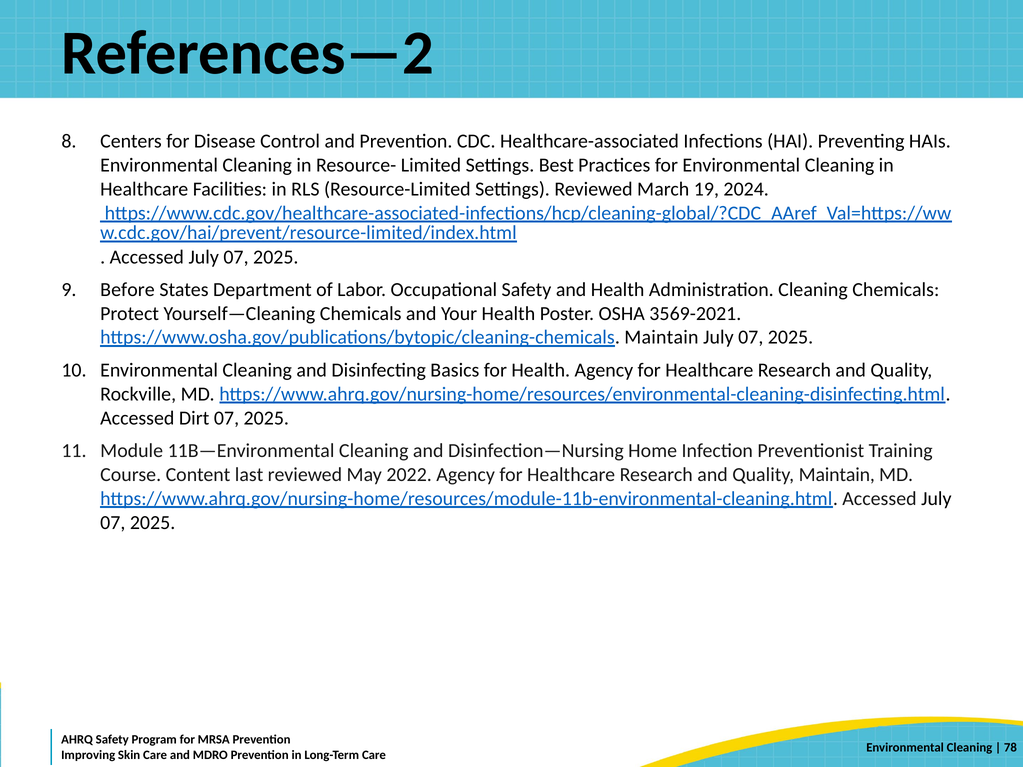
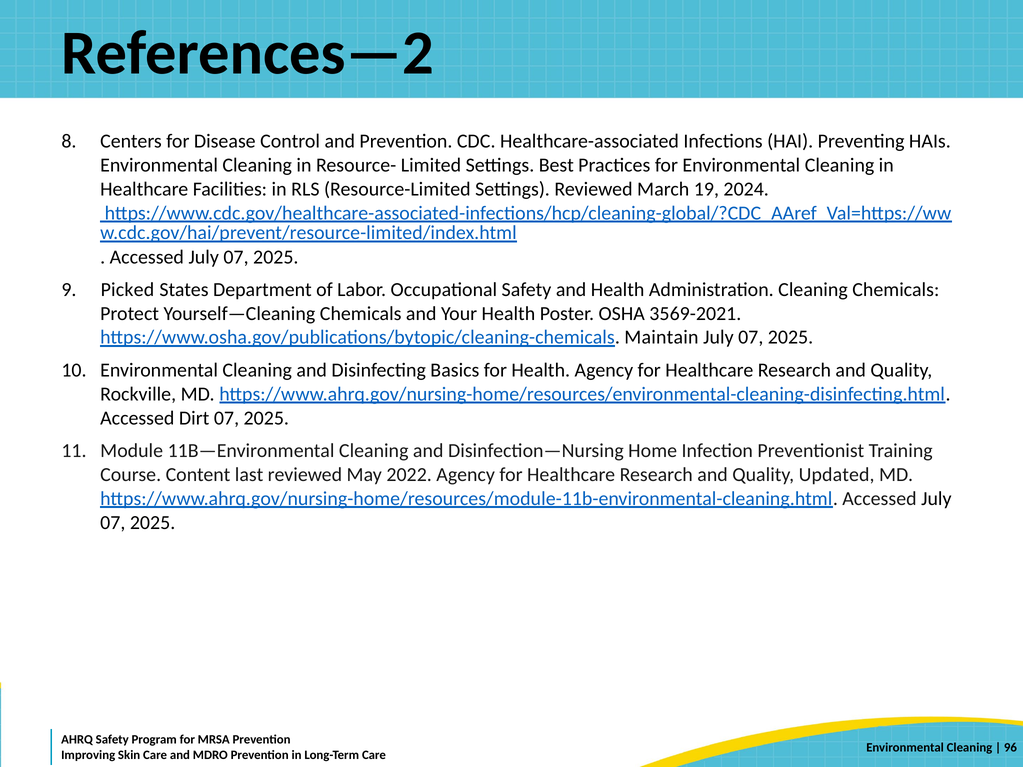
Before: Before -> Picked
Quality Maintain: Maintain -> Updated
78: 78 -> 96
